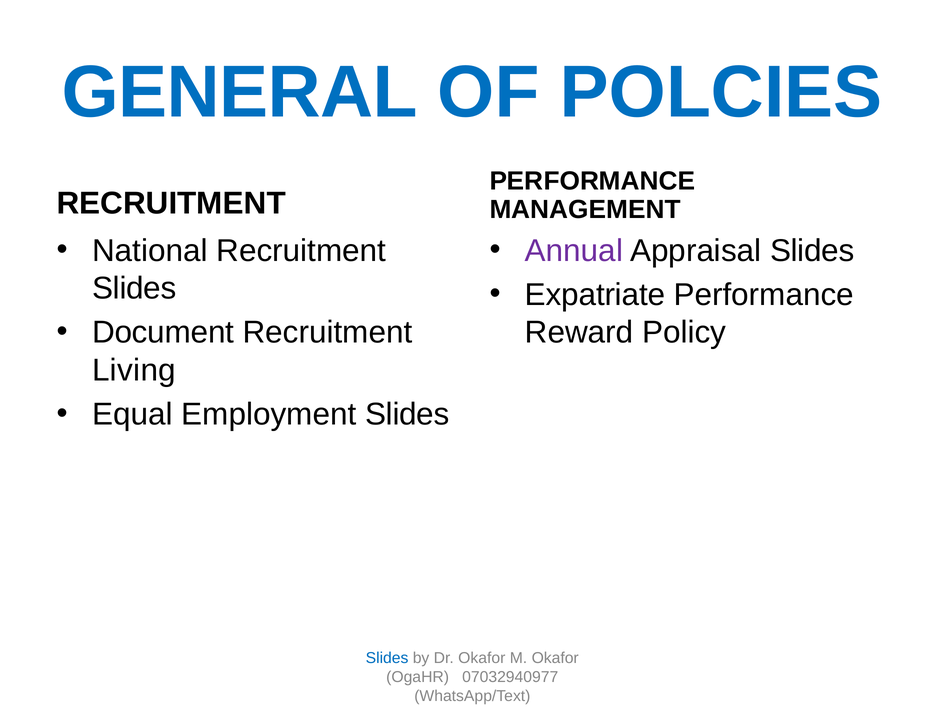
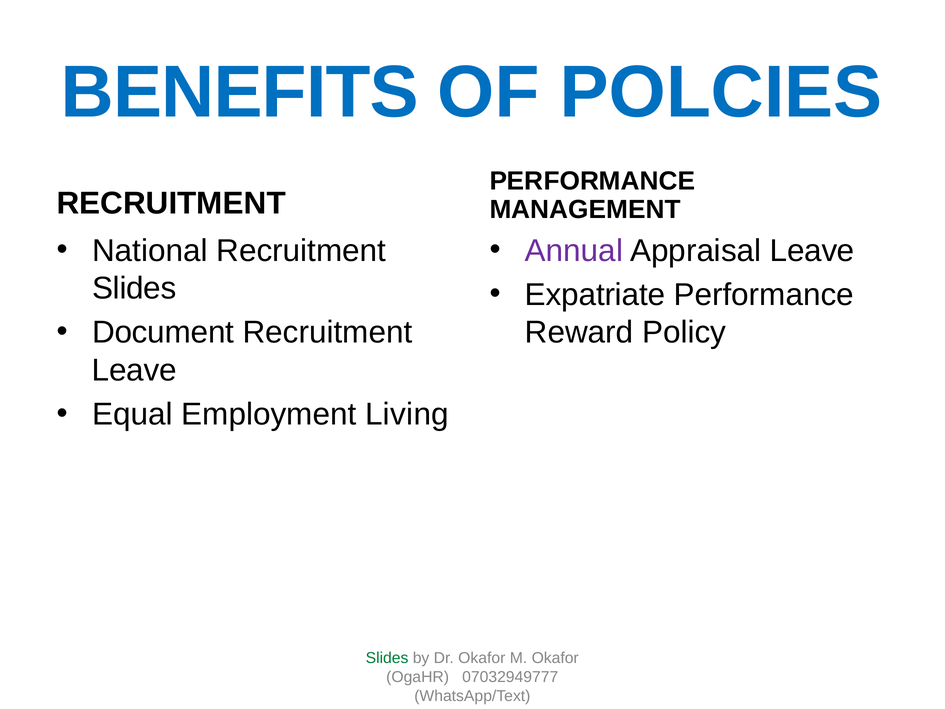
GENERAL: GENERAL -> BENEFITS
Appraisal Slides: Slides -> Leave
Living at (134, 370): Living -> Leave
Employment Slides: Slides -> Living
Slides at (387, 658) colour: blue -> green
07032940977: 07032940977 -> 07032949777
